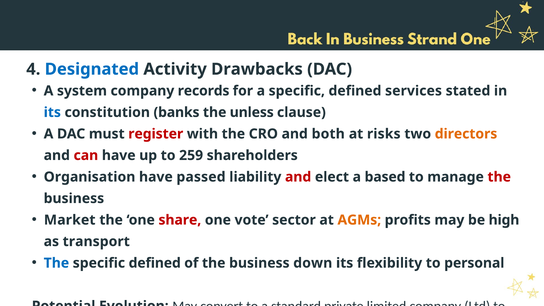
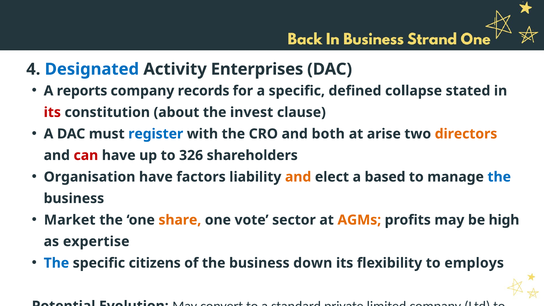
Drawbacks: Drawbacks -> Enterprises
system: system -> reports
services: services -> collapse
its at (52, 112) colour: blue -> red
banks: banks -> about
unless: unless -> invest
register colour: red -> blue
risks: risks -> arise
259: 259 -> 326
passed: passed -> factors
and at (298, 177) colour: red -> orange
the at (499, 177) colour: red -> blue
share colour: red -> orange
transport: transport -> expertise
defined at (155, 263): defined -> citizens
personal: personal -> employs
